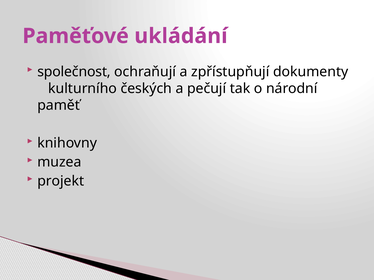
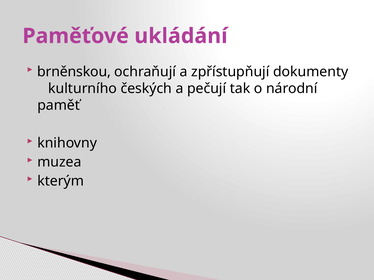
společnost: společnost -> brněnskou
projekt: projekt -> kterým
